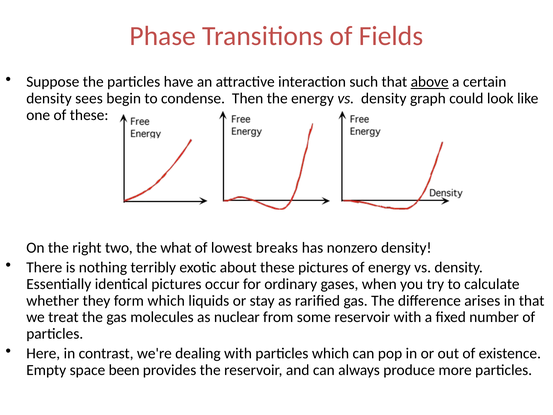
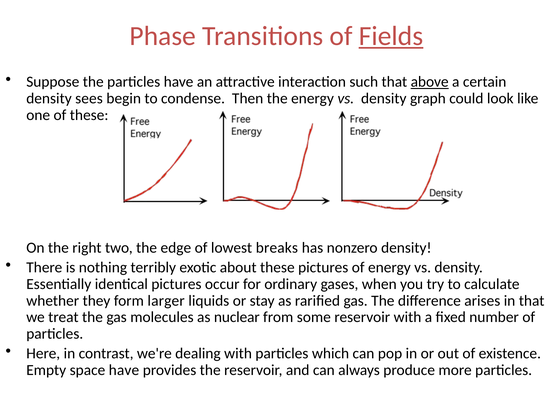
Fields underline: none -> present
what: what -> edge
form which: which -> larger
space been: been -> have
